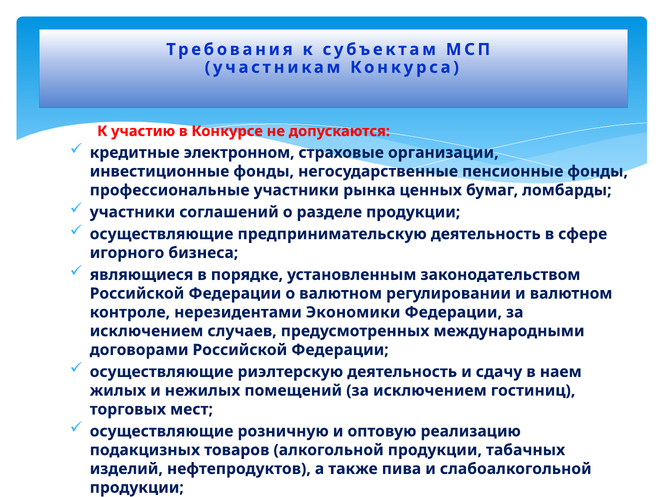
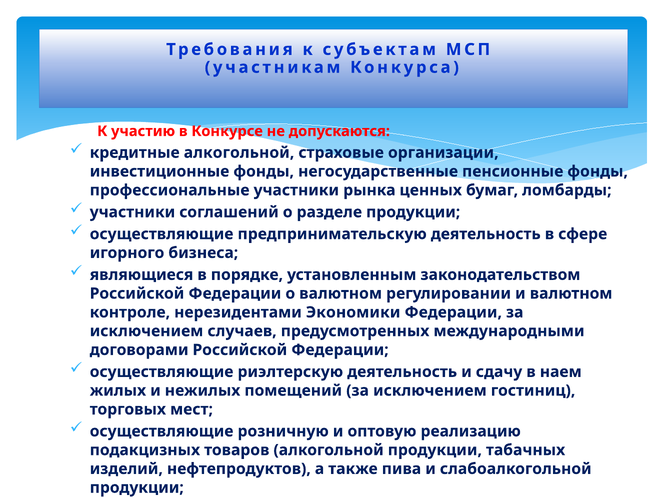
кредитные электронном: электронном -> алкогольной
